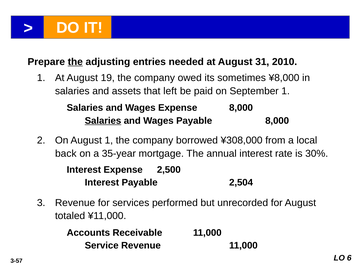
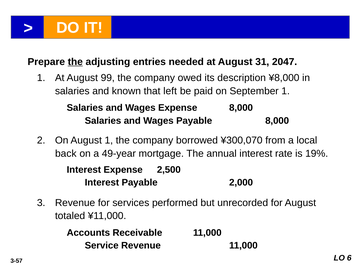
2010: 2010 -> 2047
19: 19 -> 99
sometimes: sometimes -> description
assets: assets -> known
Salaries at (103, 121) underline: present -> none
¥308,000: ¥308,000 -> ¥300,070
35-year: 35-year -> 49-year
30%: 30% -> 19%
2,504: 2,504 -> 2,000
